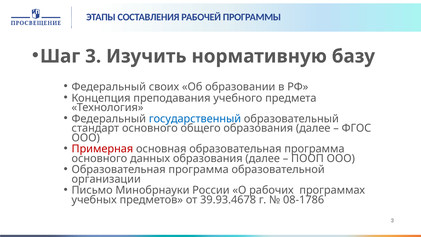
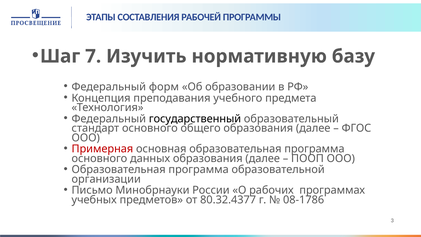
Шаг 3: 3 -> 7
своих: своих -> форм
государственный colour: blue -> black
39.93.4678: 39.93.4678 -> 80.32.4377
